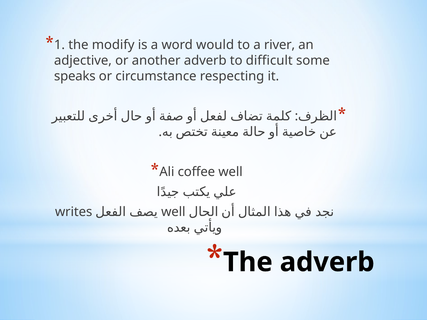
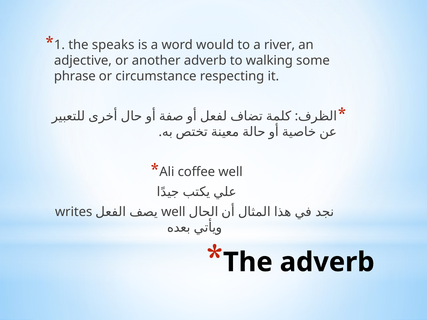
modify: modify -> speaks
difficult: difficult -> walking
speaks: speaks -> phrase
